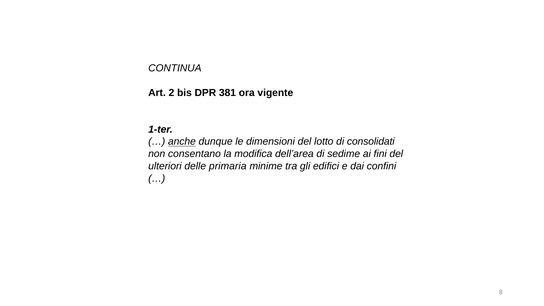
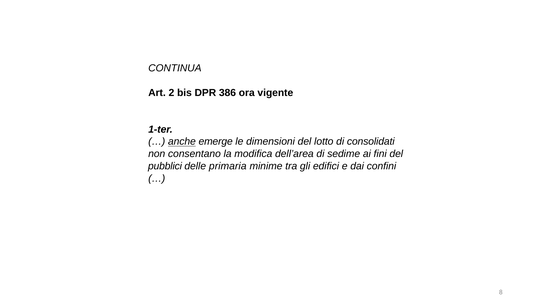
381: 381 -> 386
dunque: dunque -> emerge
ulteriori: ulteriori -> pubblici
